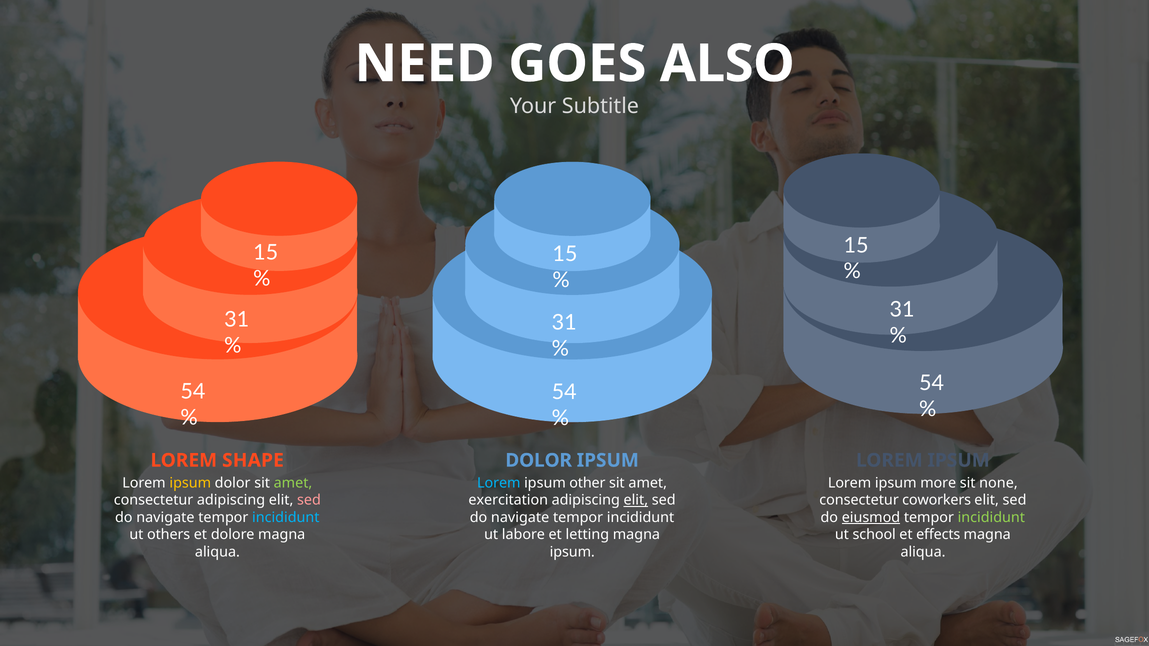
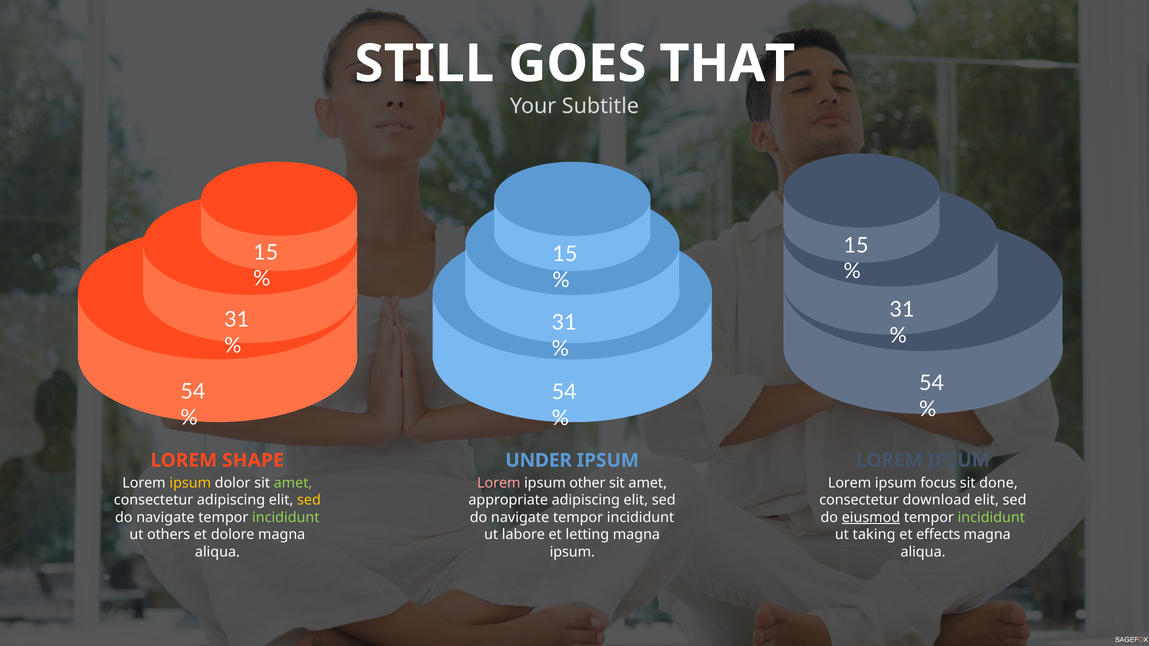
NEED: NEED -> STILL
ALSO: ALSO -> THAT
DOLOR at (539, 461): DOLOR -> UNDER
Lorem at (499, 483) colour: light blue -> pink
more: more -> focus
none: none -> done
sed at (309, 501) colour: pink -> yellow
exercitation: exercitation -> appropriate
elit at (636, 501) underline: present -> none
coworkers: coworkers -> download
incididunt at (286, 518) colour: light blue -> light green
school: school -> taking
